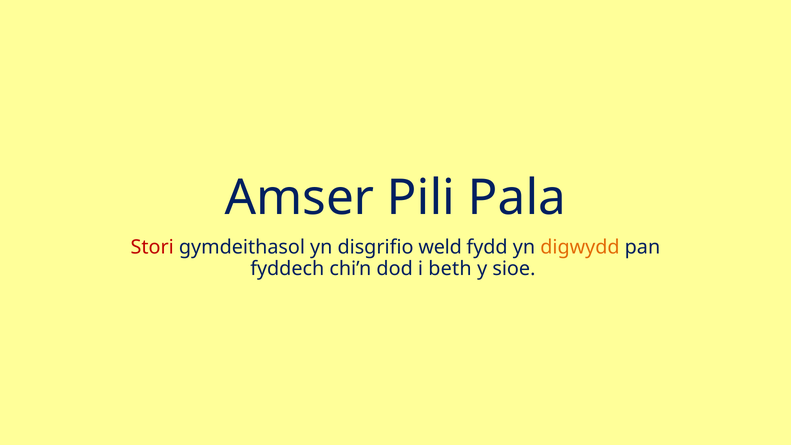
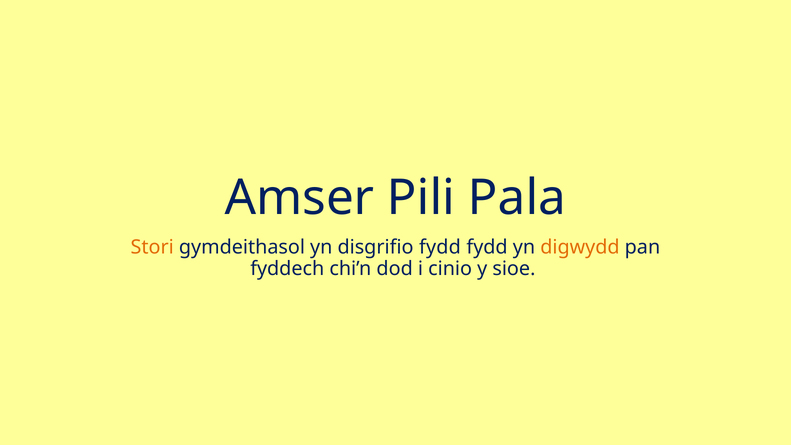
Stori colour: red -> orange
disgrifio weld: weld -> fydd
beth: beth -> cinio
